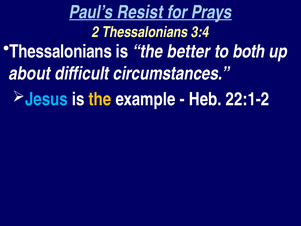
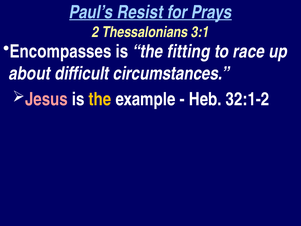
3:4: 3:4 -> 3:1
Thessalonians at (61, 51): Thessalonians -> Encompasses
better: better -> fitting
both: both -> race
Jesus colour: light blue -> pink
22:1-2: 22:1-2 -> 32:1-2
